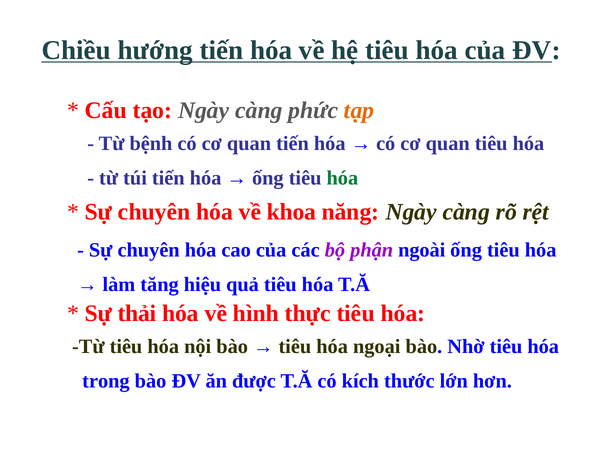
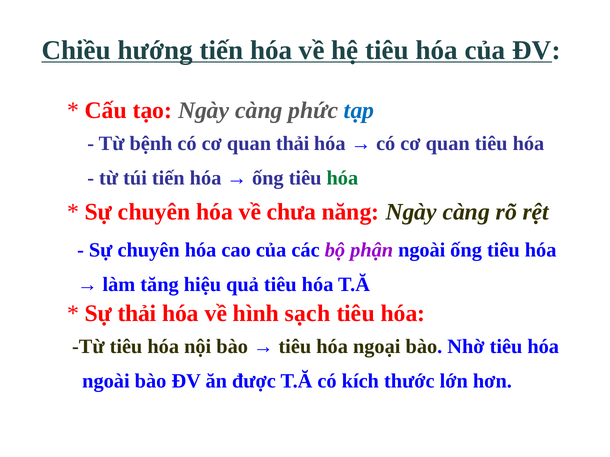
tạp colour: orange -> blue
quan tiến: tiến -> thải
khoa: khoa -> chưa
thực: thực -> sạch
trong at (106, 382): trong -> ngoài
